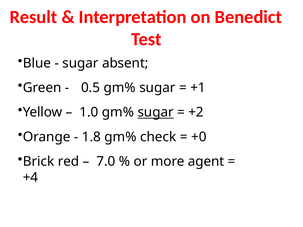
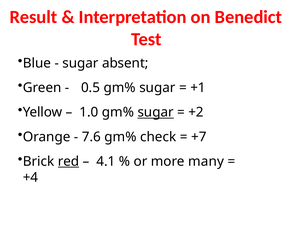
1.8: 1.8 -> 7.6
+0: +0 -> +7
red underline: none -> present
7.0: 7.0 -> 4.1
agent: agent -> many
